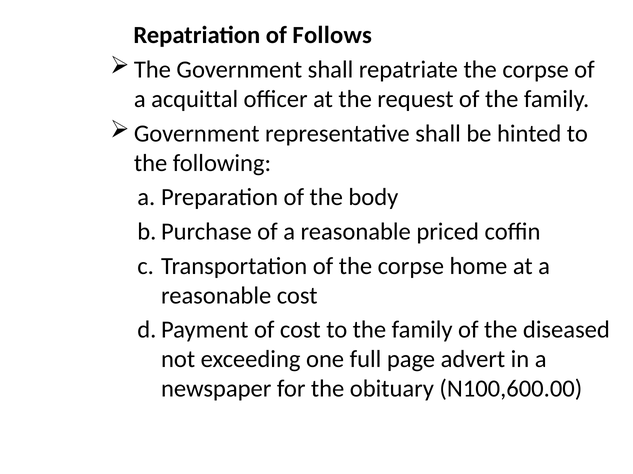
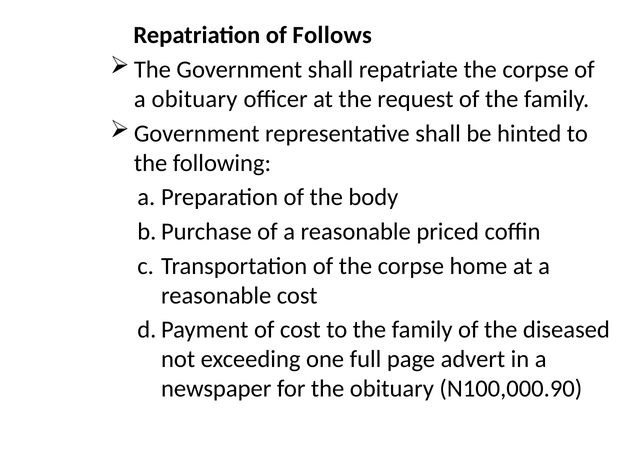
a acquittal: acquittal -> obituary
N100,600.00: N100,600.00 -> N100,000.90
